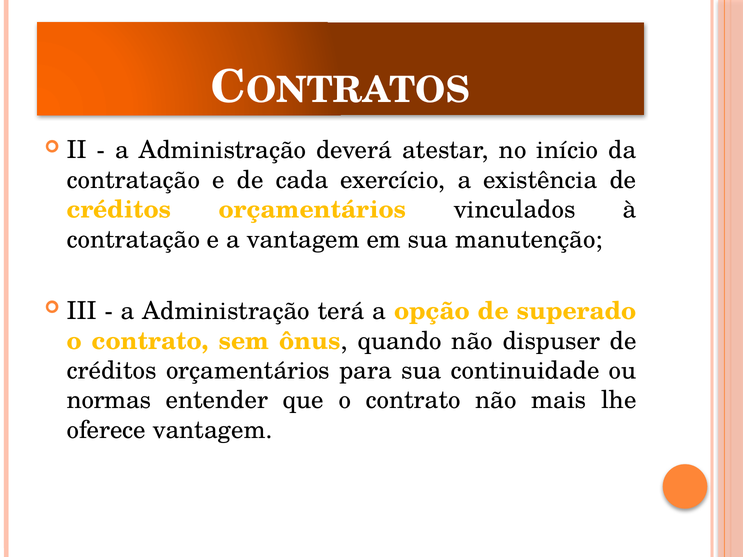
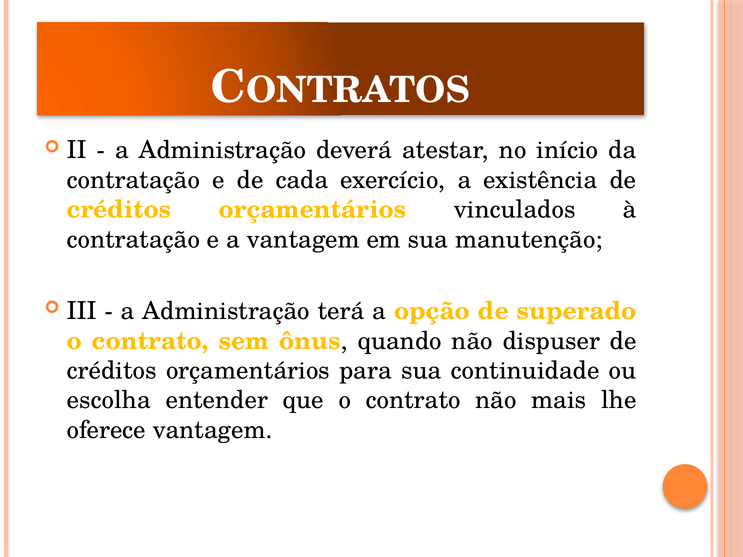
normas: normas -> escolha
